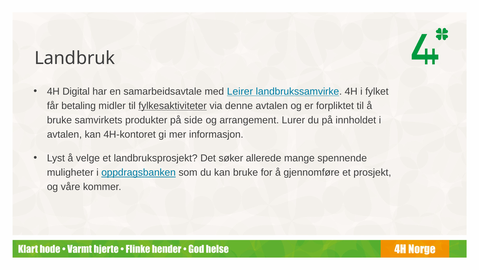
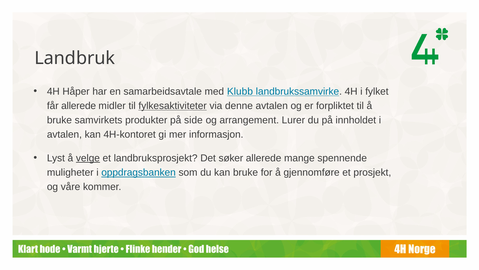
Digital: Digital -> Håper
Leirer: Leirer -> Klubb
får betaling: betaling -> allerede
velge underline: none -> present
